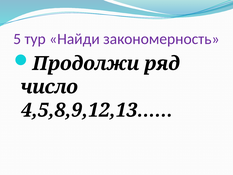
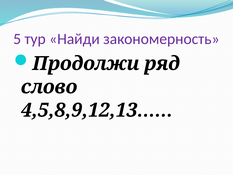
число: число -> слово
